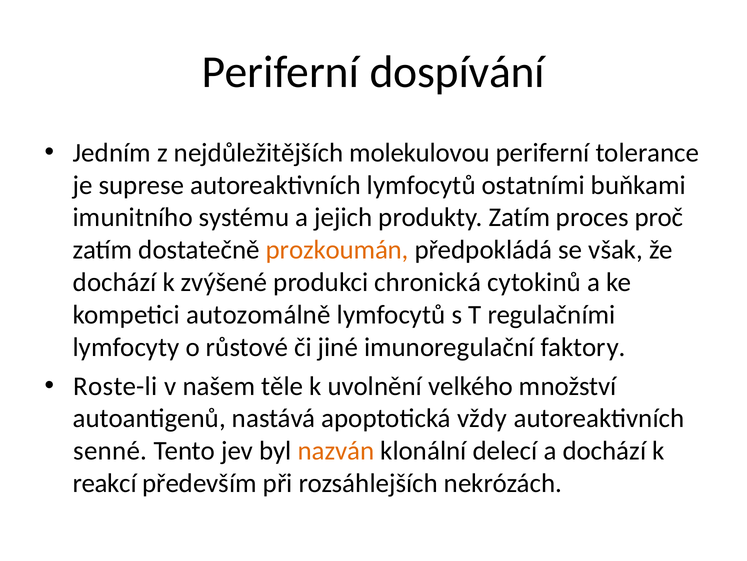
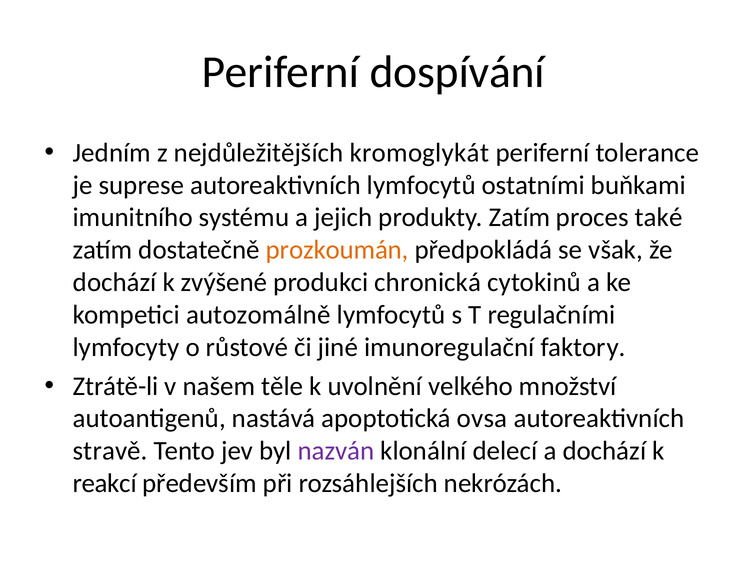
molekulovou: molekulovou -> kromoglykát
proč: proč -> také
Roste-li: Roste-li -> Ztrátě-li
vždy: vždy -> ovsa
senné: senné -> stravě
nazván colour: orange -> purple
